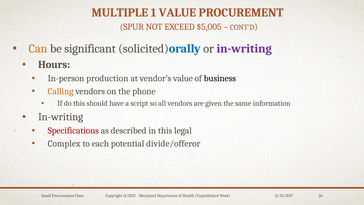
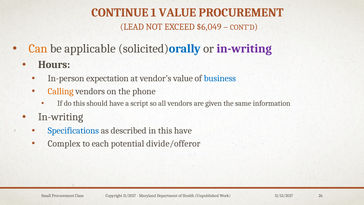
MULTIPLE: MULTIPLE -> CONTINUE
SPUR: SPUR -> LEAD
$5,005: $5,005 -> $6,049
significant: significant -> applicable
production: production -> expectation
business colour: black -> blue
Specifications colour: red -> blue
this legal: legal -> have
